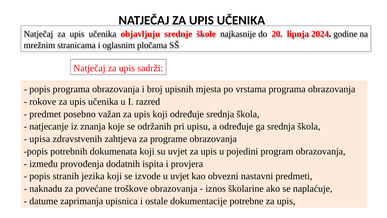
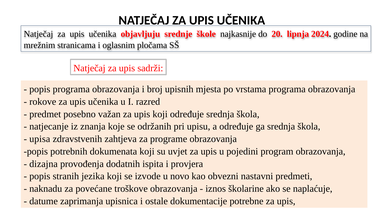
između: između -> dizajna
u uvjet: uvjet -> novo
